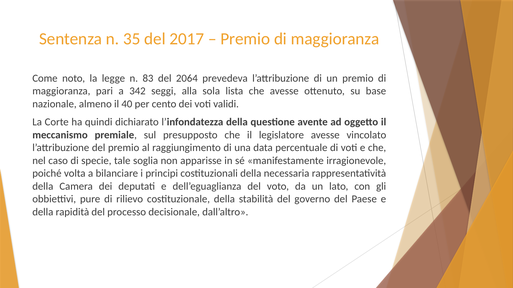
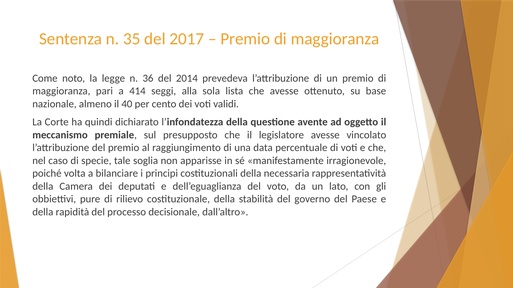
83: 83 -> 36
2064: 2064 -> 2014
342: 342 -> 414
